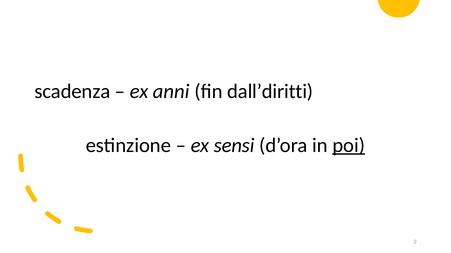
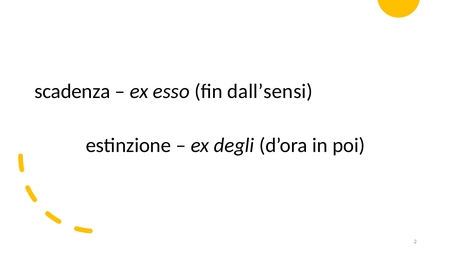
anni: anni -> esso
dall’diritti: dall’diritti -> dall’sensi
sensi: sensi -> degli
poi underline: present -> none
